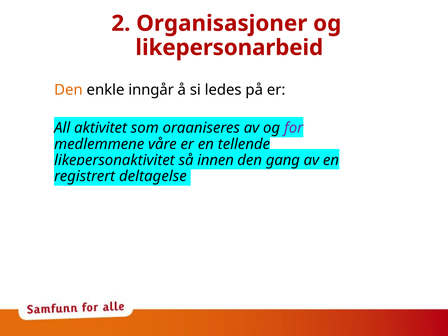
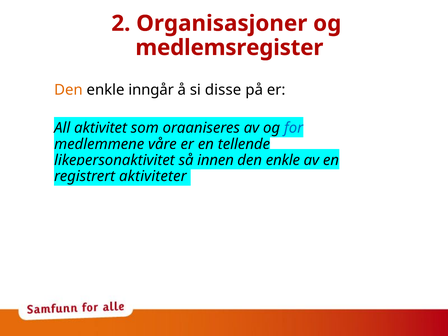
likepersonarbeid: likepersonarbeid -> medlemsregister
ledes: ledes -> disse
for colour: purple -> blue
gang at (283, 160): gang -> enkle
deltagelse: deltagelse -> aktiviteter
